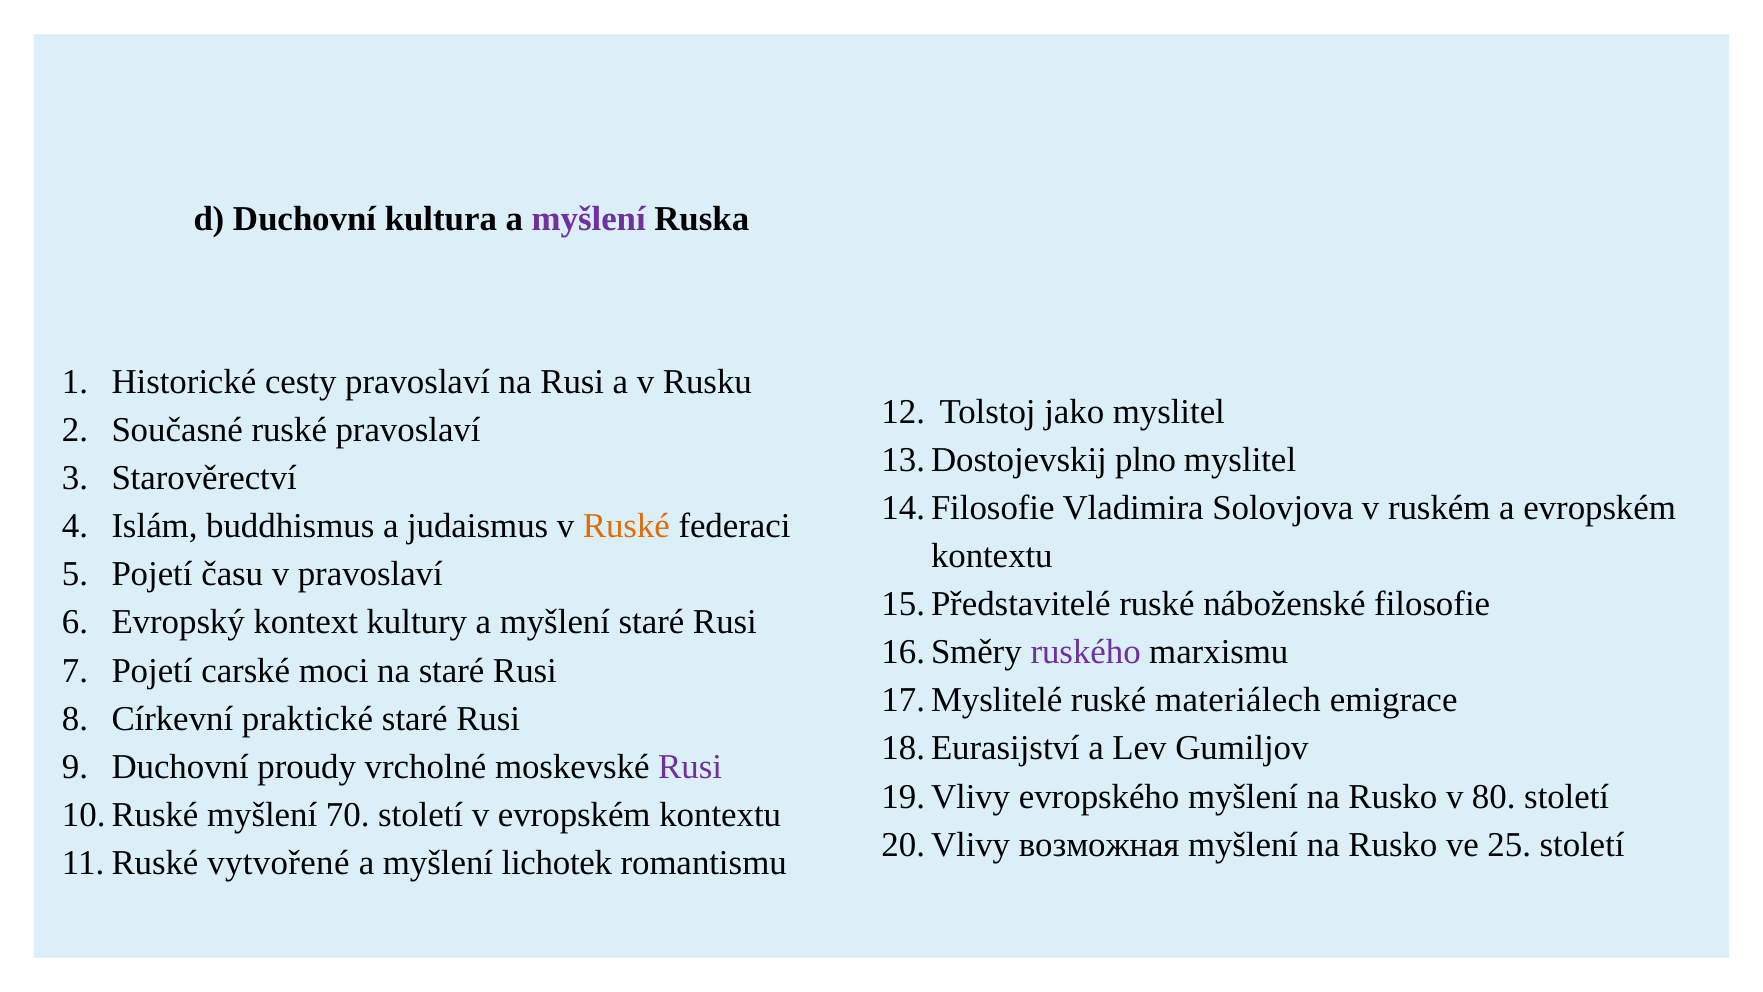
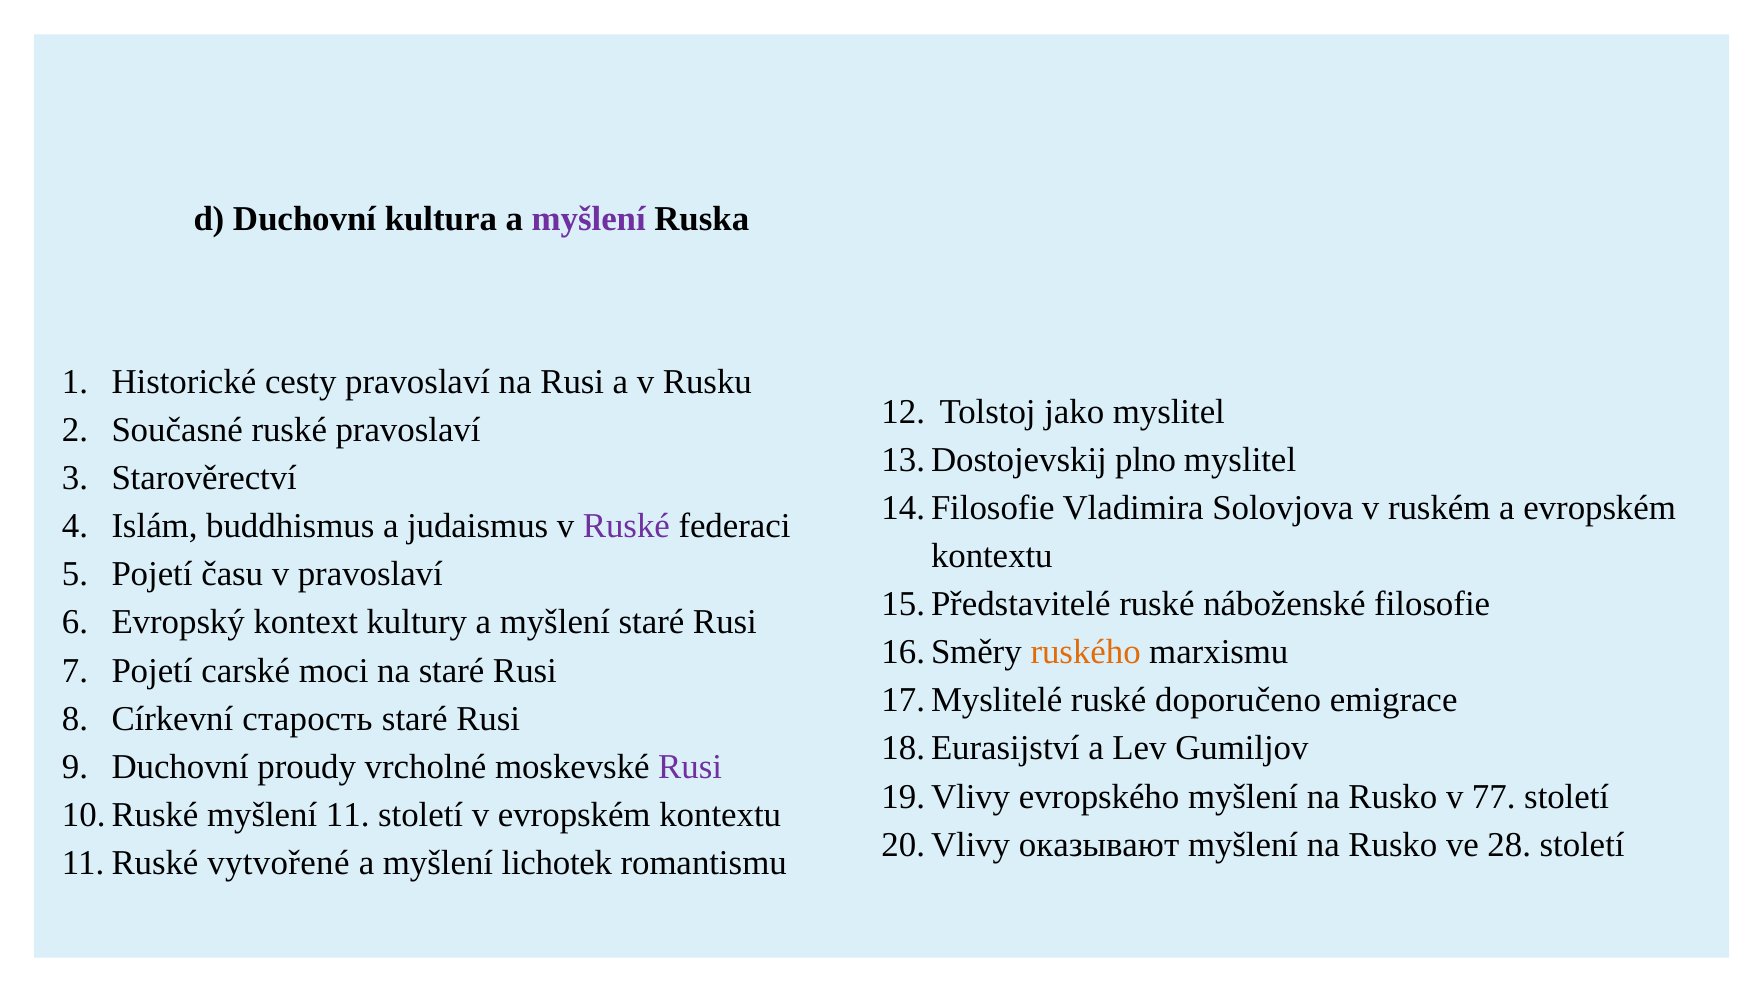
Ruské at (626, 526) colour: orange -> purple
ruského colour: purple -> orange
materiálech: materiálech -> doporučeno
praktické: praktické -> старость
80: 80 -> 77
70: 70 -> 11
возможная: возможная -> оказывают
25: 25 -> 28
